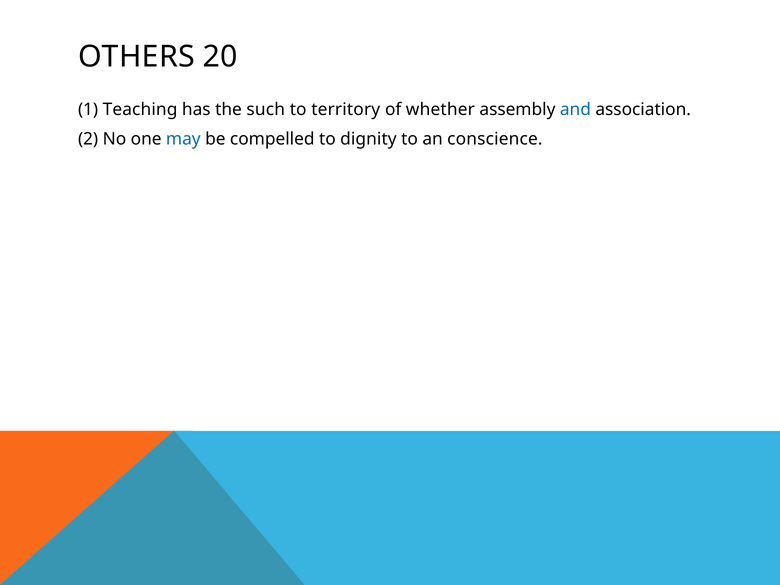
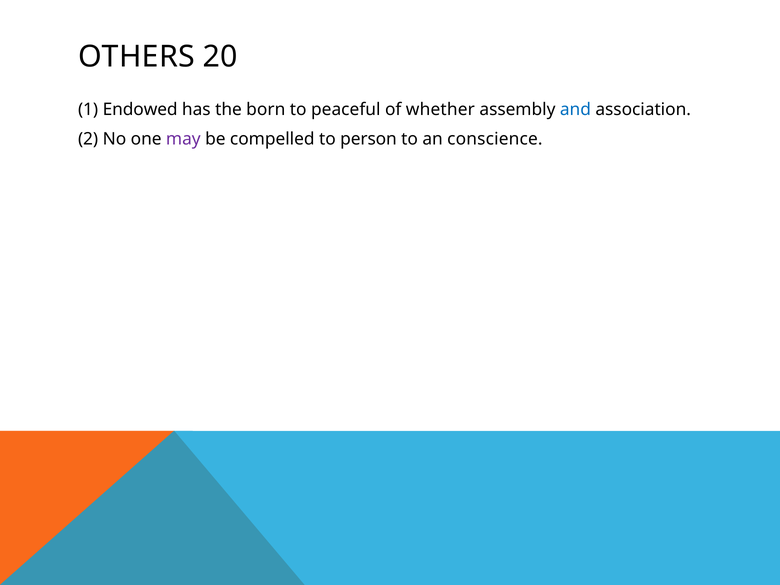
Teaching: Teaching -> Endowed
such: such -> born
territory: territory -> peaceful
may colour: blue -> purple
dignity: dignity -> person
